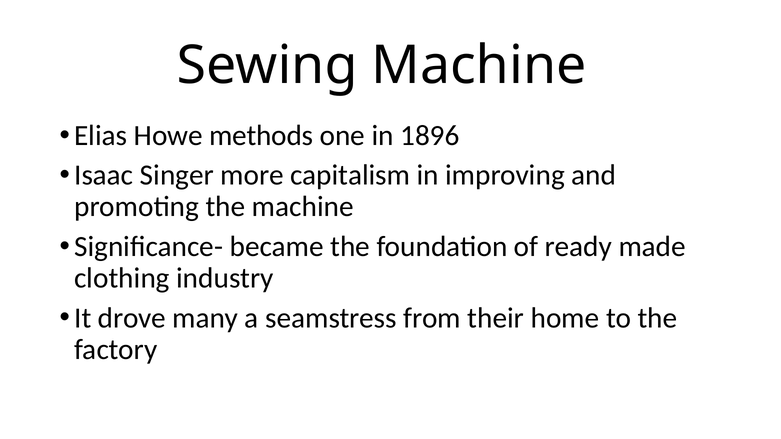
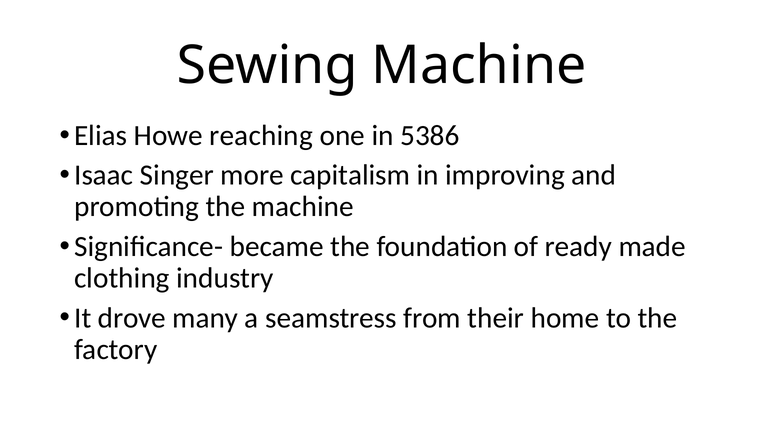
methods: methods -> reaching
1896: 1896 -> 5386
